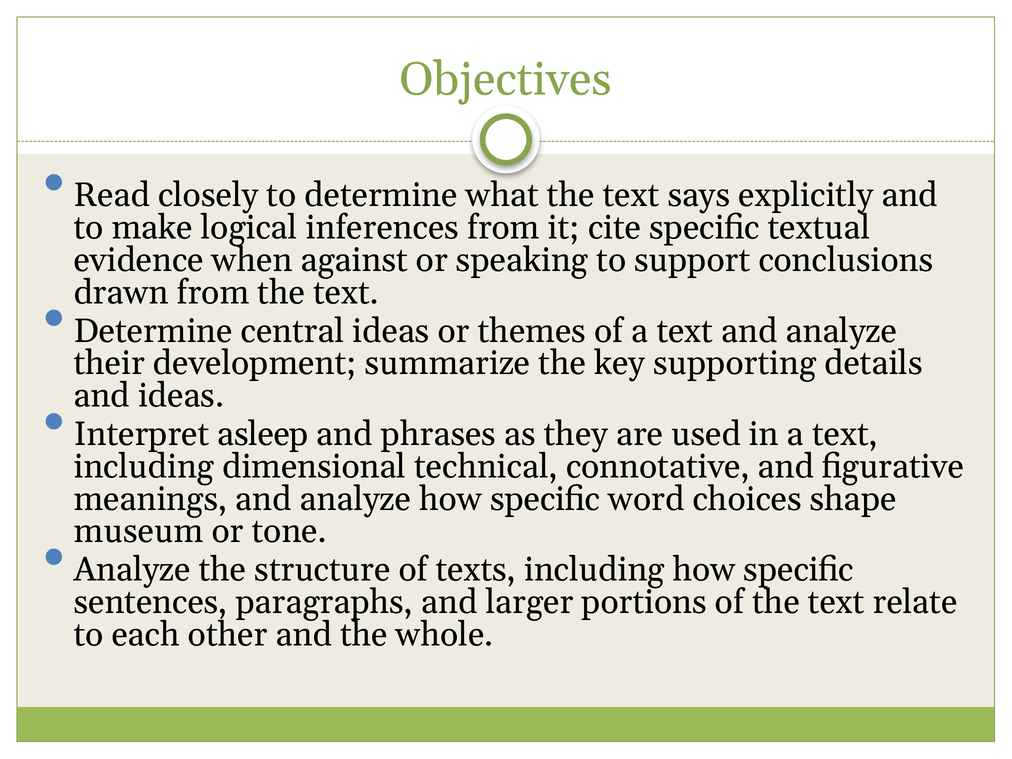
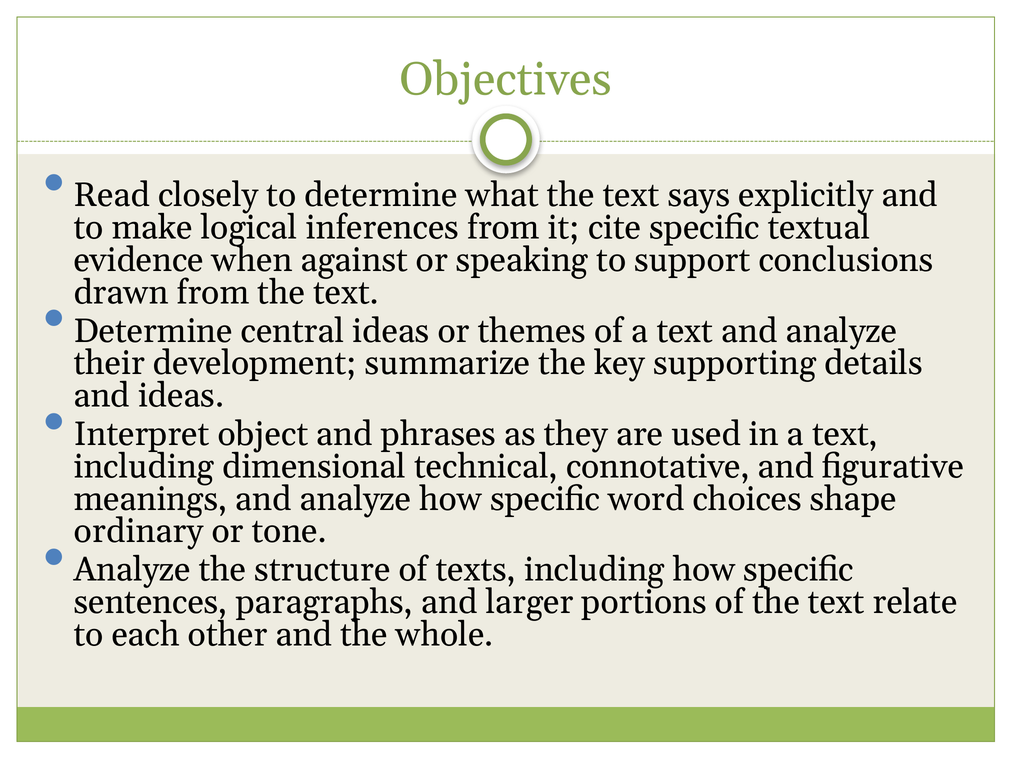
asleep: asleep -> object
museum: museum -> ordinary
